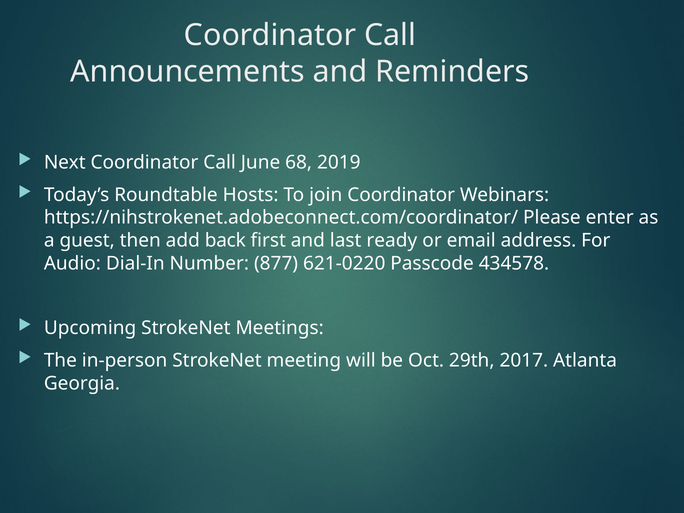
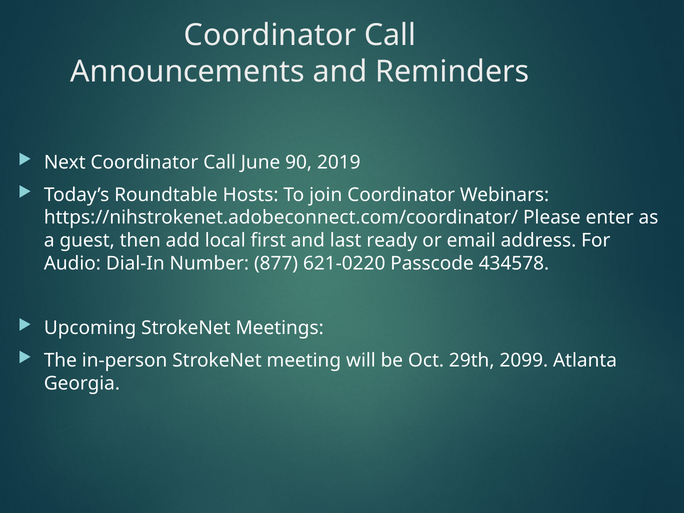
68: 68 -> 90
back: back -> local
2017: 2017 -> 2099
